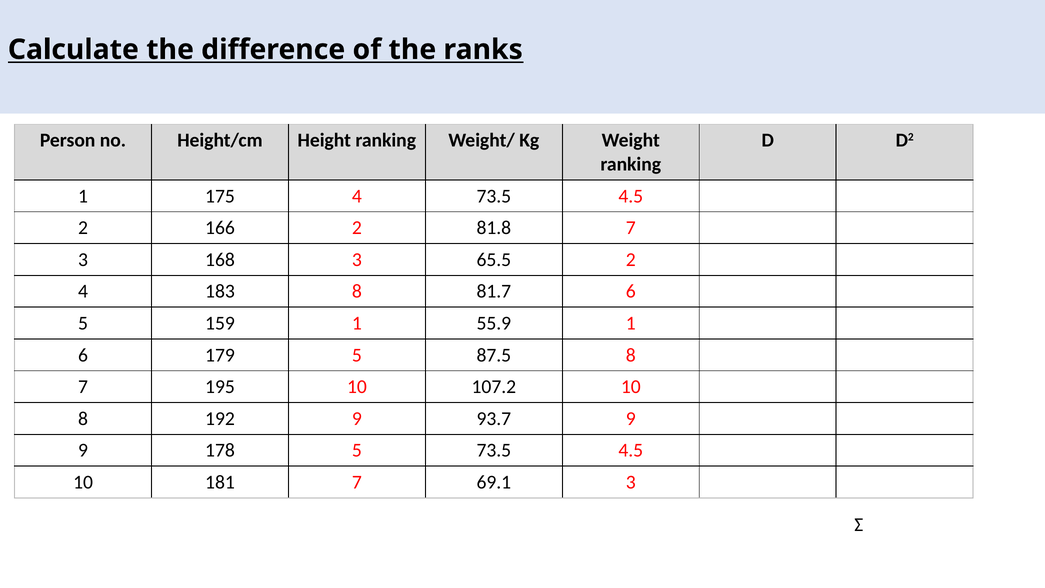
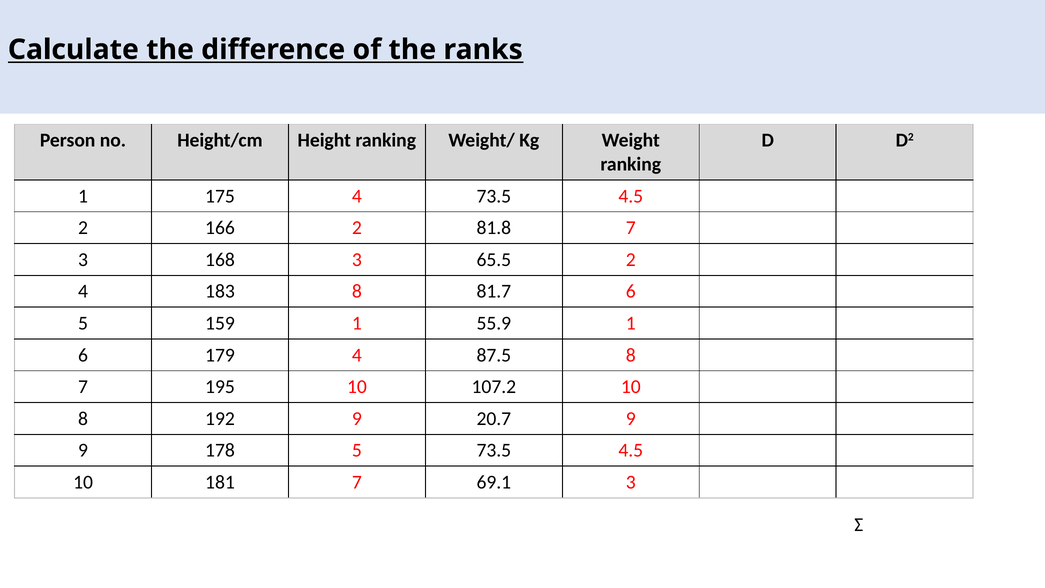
179 5: 5 -> 4
93.7: 93.7 -> 20.7
